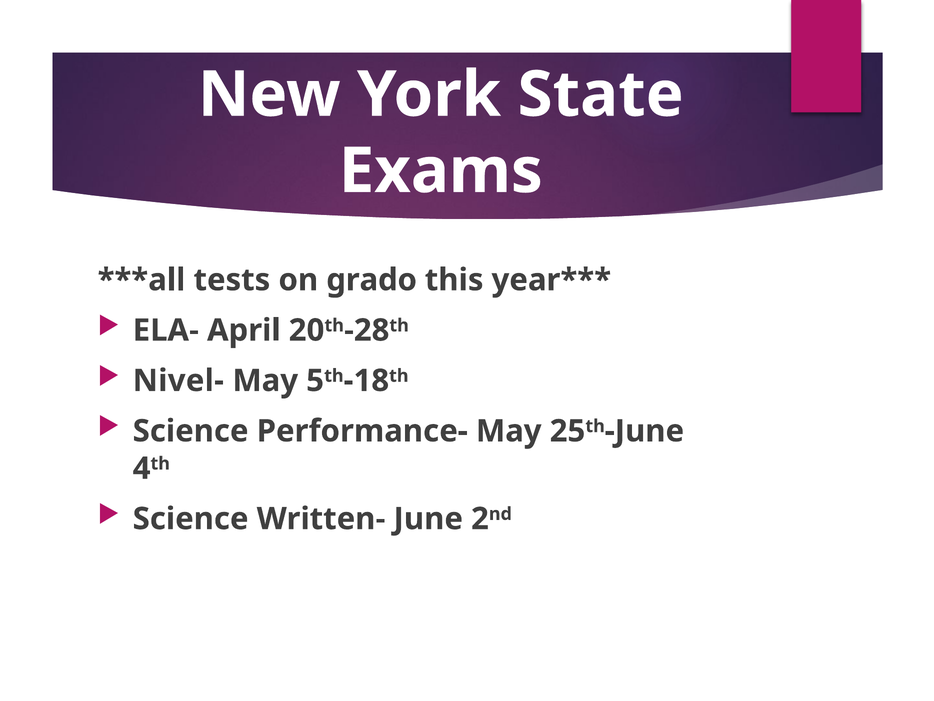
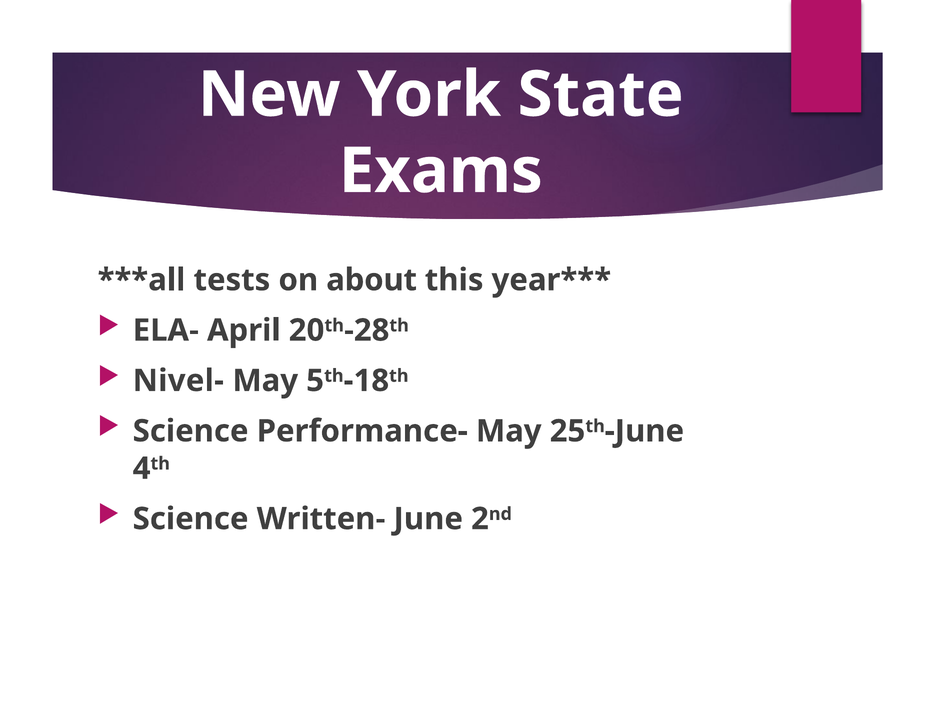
grado: grado -> about
